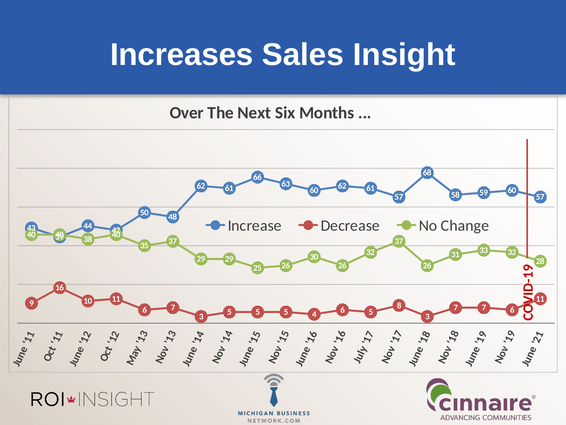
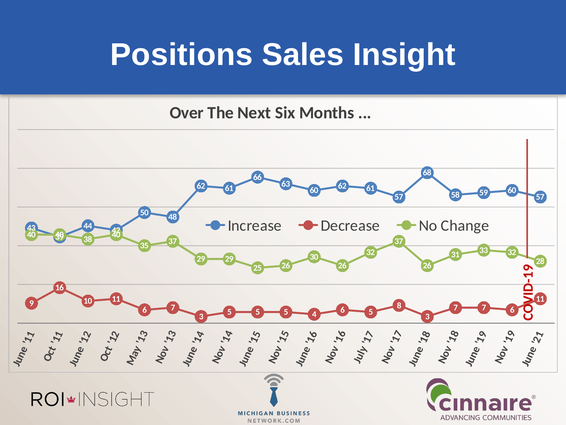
Increases: Increases -> Positions
